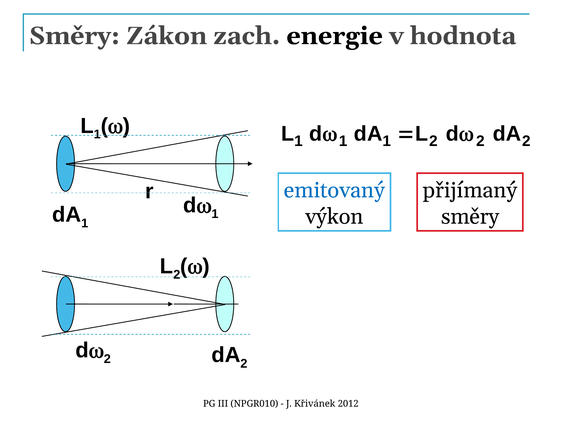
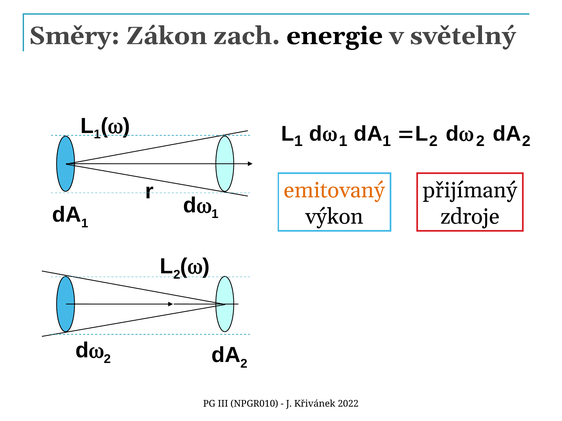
hodnota: hodnota -> světelný
emitovaný colour: blue -> orange
směry at (470, 217): směry -> zdroje
2012: 2012 -> 2022
